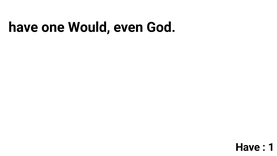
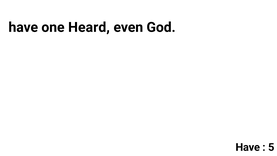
Would: Would -> Heard
1: 1 -> 5
